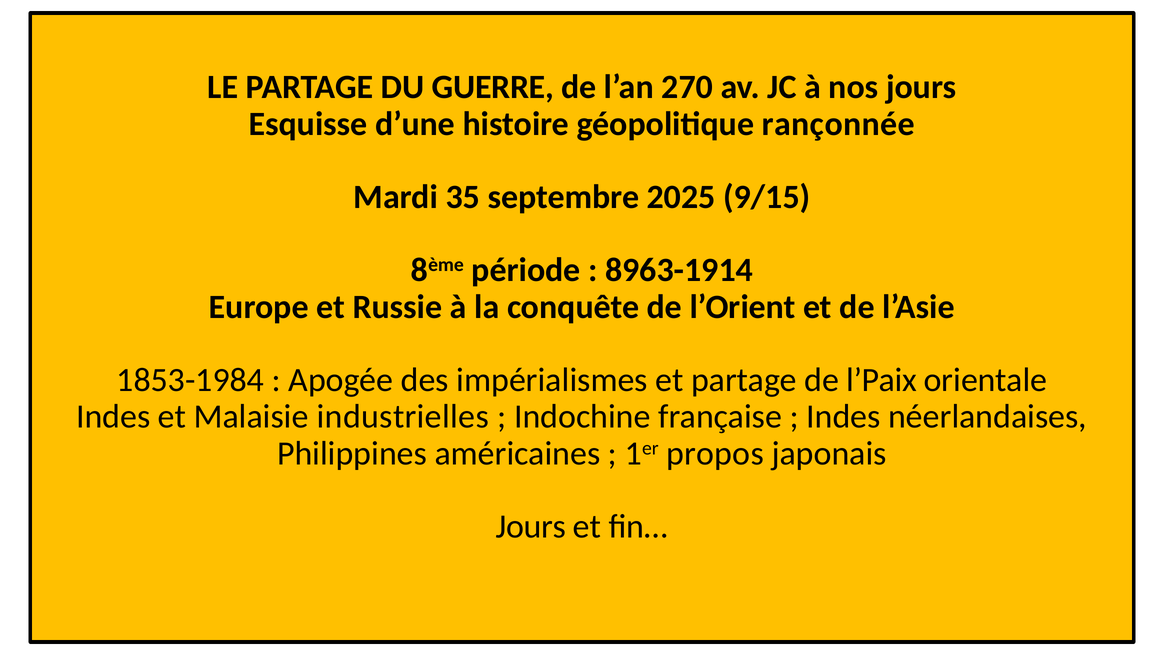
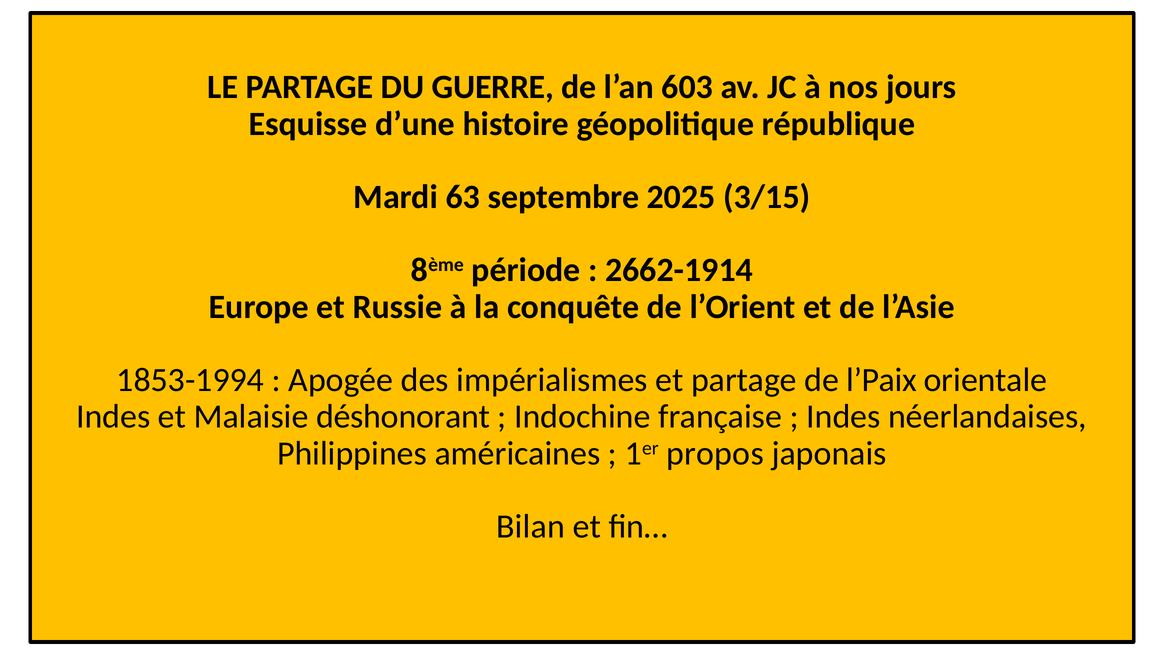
270: 270 -> 603
rançonnée: rançonnée -> république
35: 35 -> 63
9/15: 9/15 -> 3/15
8963-1914: 8963-1914 -> 2662-1914
1853-1984: 1853-1984 -> 1853-1994
industrielles: industrielles -> déshonorant
Jours at (531, 526): Jours -> Bilan
